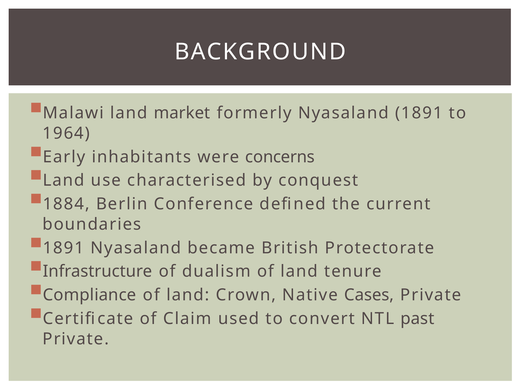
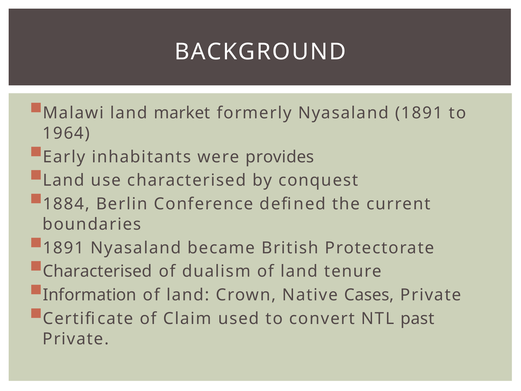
concerns: concerns -> provides
Infrastructure at (98, 271): Infrastructure -> Characterised
Compliance: Compliance -> Information
